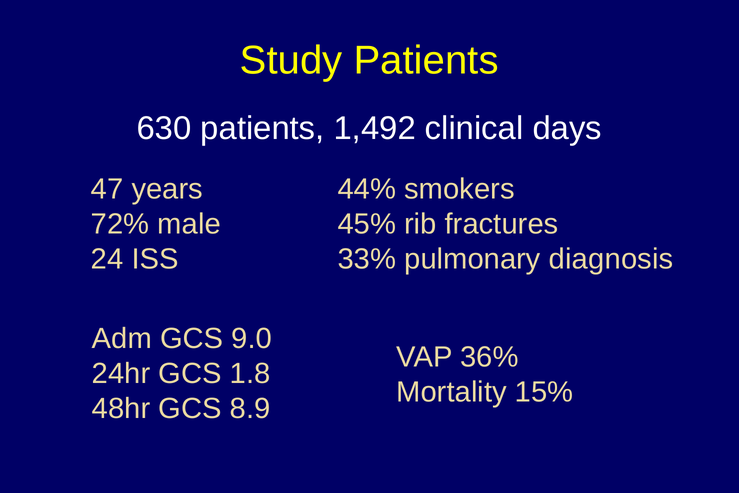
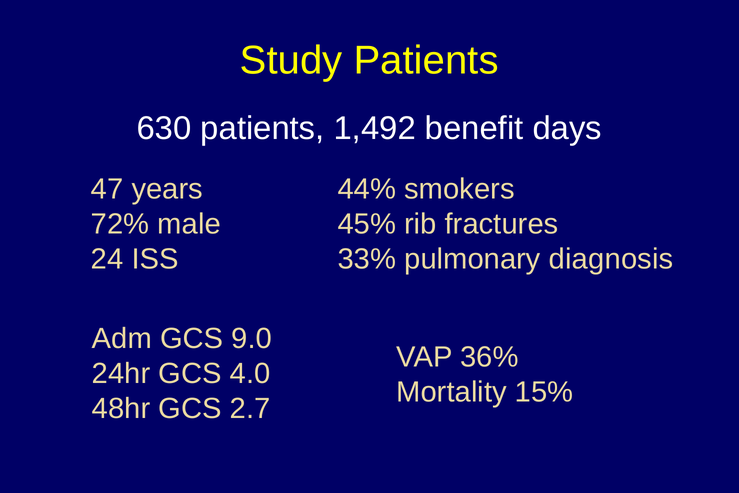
clinical: clinical -> benefit
1.8: 1.8 -> 4.0
8.9: 8.9 -> 2.7
